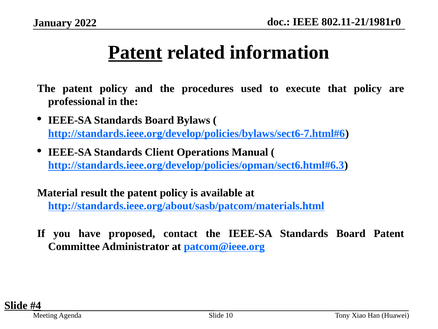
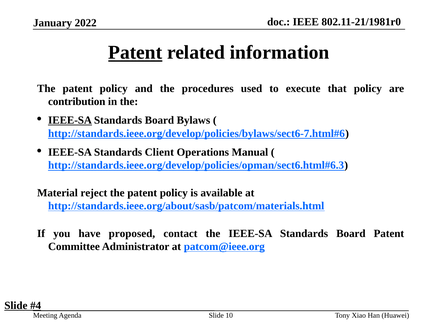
professional: professional -> contribution
IEEE-SA at (70, 120) underline: none -> present
result: result -> reject
